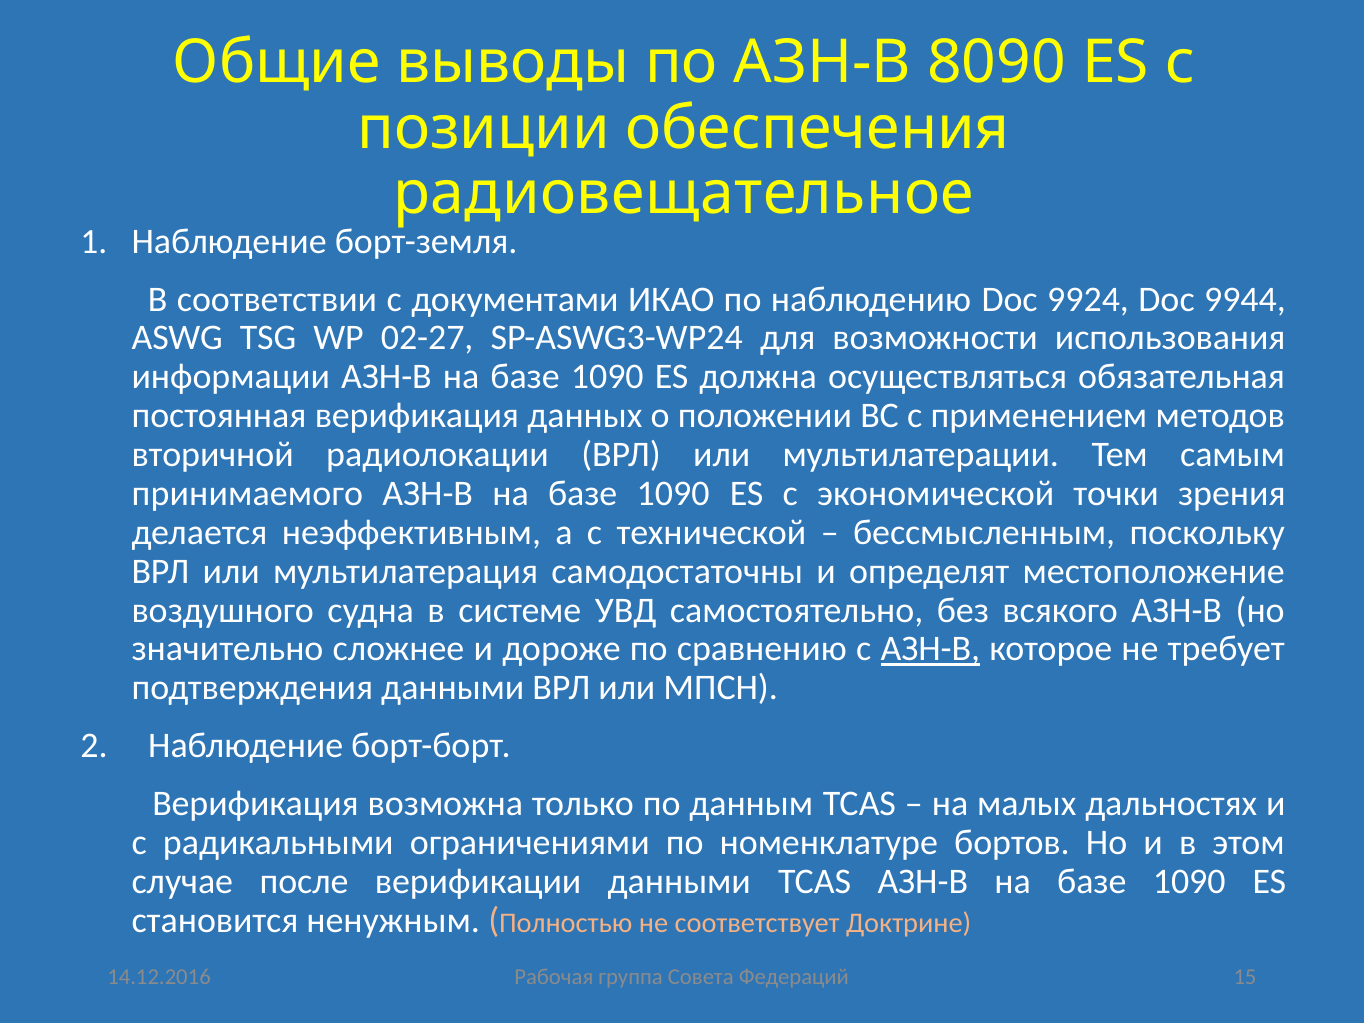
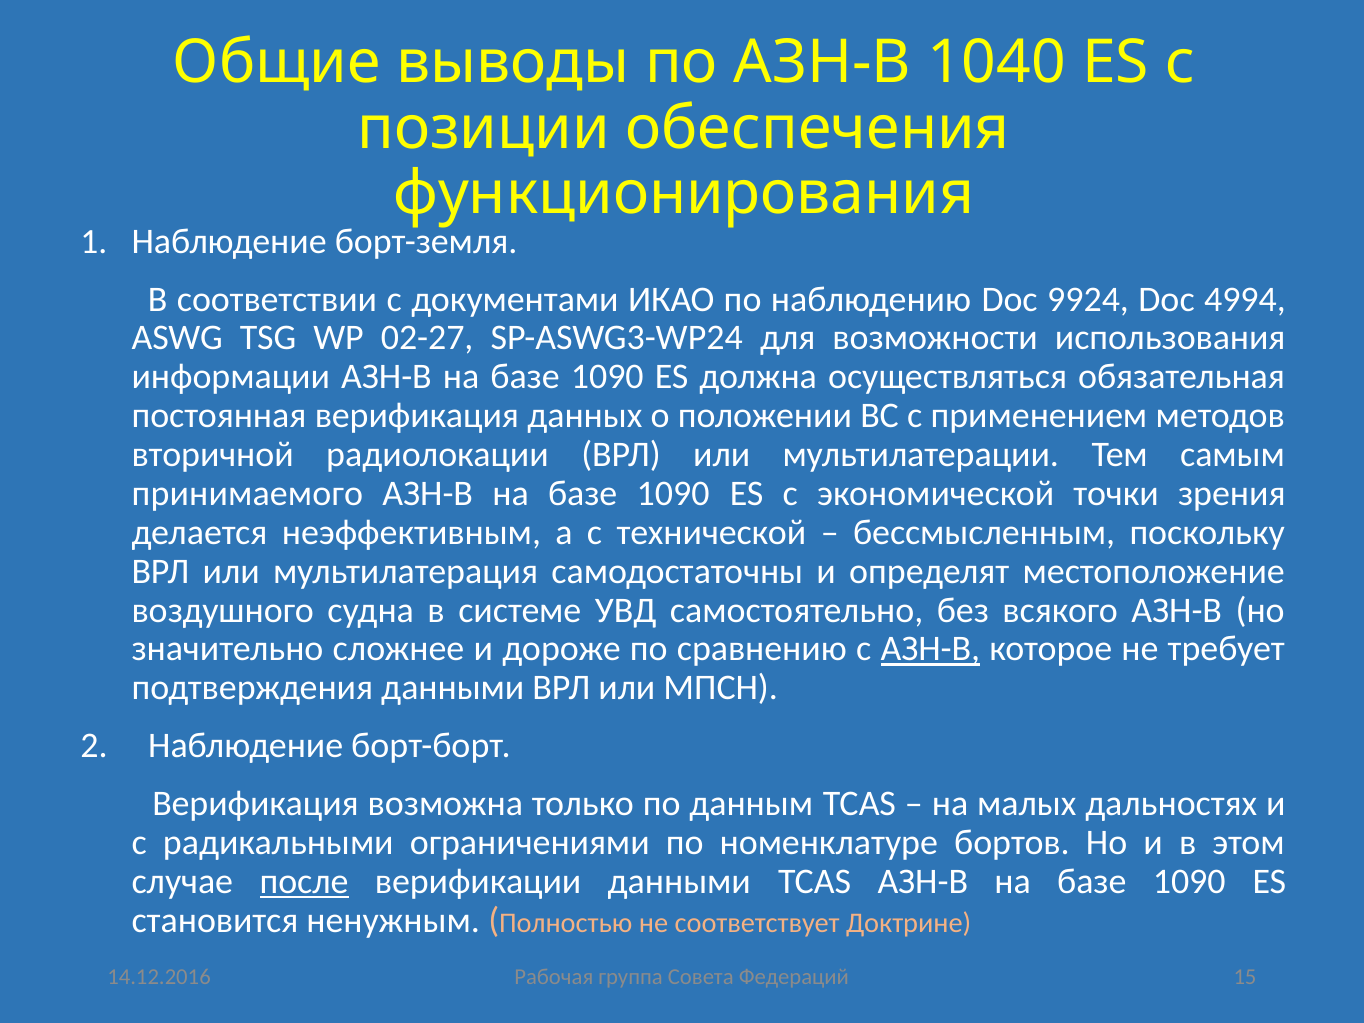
8090: 8090 -> 1040
радиовещательное: радиовещательное -> функционирования
9944: 9944 -> 4994
после underline: none -> present
